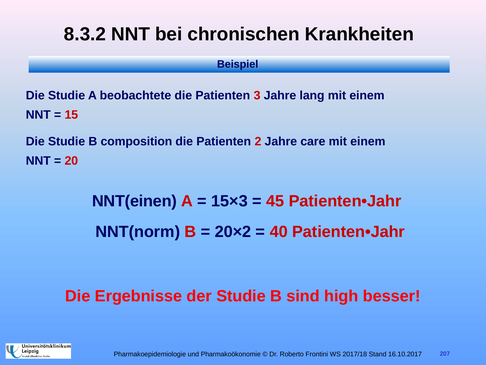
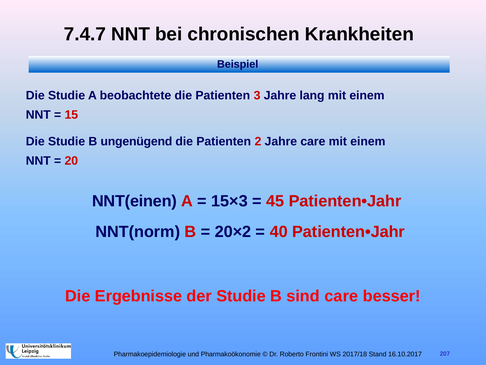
8.3.2: 8.3.2 -> 7.4.7
composition: composition -> ungenügend
sind high: high -> care
